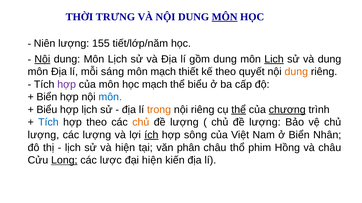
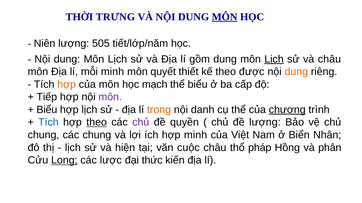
155: 155 -> 505
Nội at (42, 59) underline: present -> none
và dung: dung -> châu
mỗi sáng: sáng -> minh
môn mạch: mạch -> quyết
quyết: quyết -> được
hợp at (67, 85) colour: purple -> orange
Biển at (47, 97): Biển -> Tiếp
môn at (110, 97) colour: blue -> purple
nội riêng: riêng -> danh
thể at (239, 110) underline: present -> none
theo at (97, 123) underline: none -> present
chủ at (141, 123) colour: orange -> purple
lượng at (184, 123): lượng -> quyền
lượng at (43, 135): lượng -> chung
các lượng: lượng -> chung
ích underline: present -> none
hợp sông: sông -> minh
phân: phân -> cuộc
phim: phim -> pháp
và châu: châu -> phân
đại hiện: hiện -> thức
